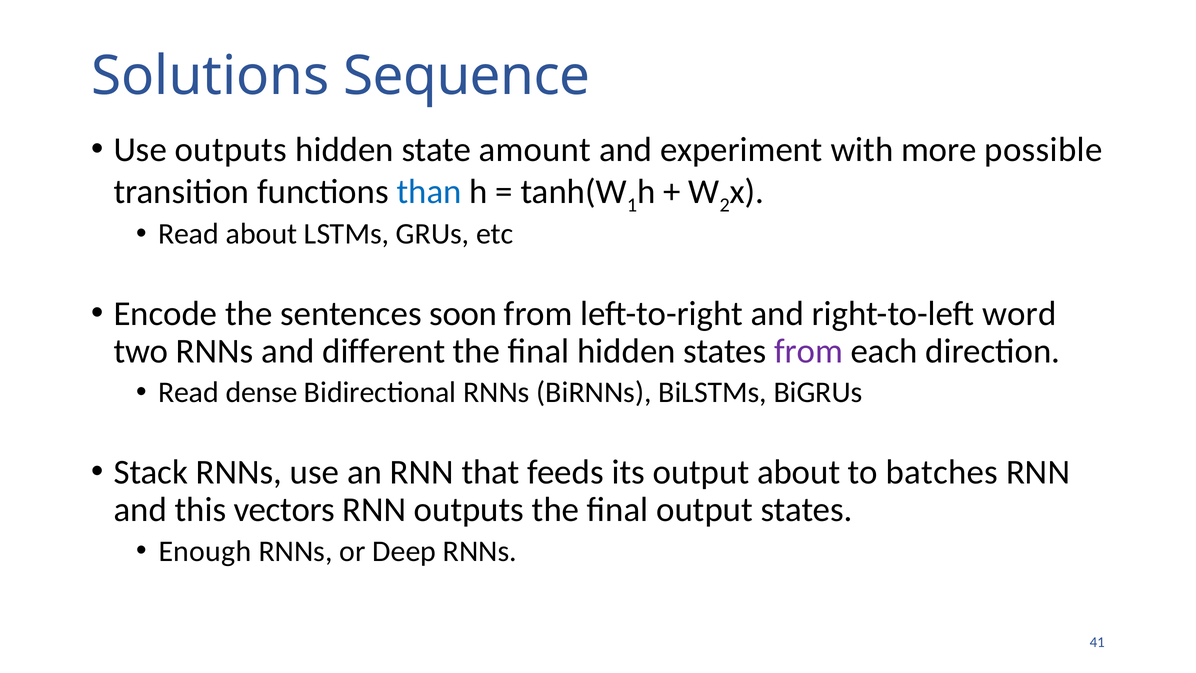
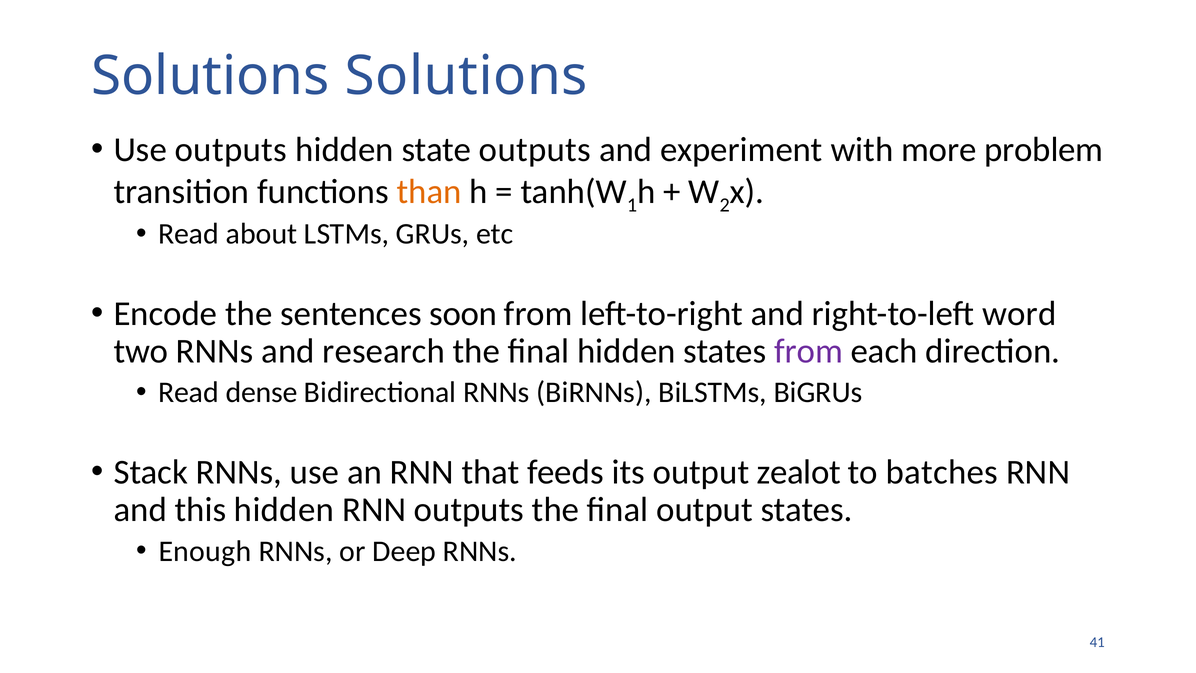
Solutions Sequence: Sequence -> Solutions
state amount: amount -> outputs
possible: possible -> problem
than colour: blue -> orange
different: different -> research
output about: about -> zealot
this vectors: vectors -> hidden
